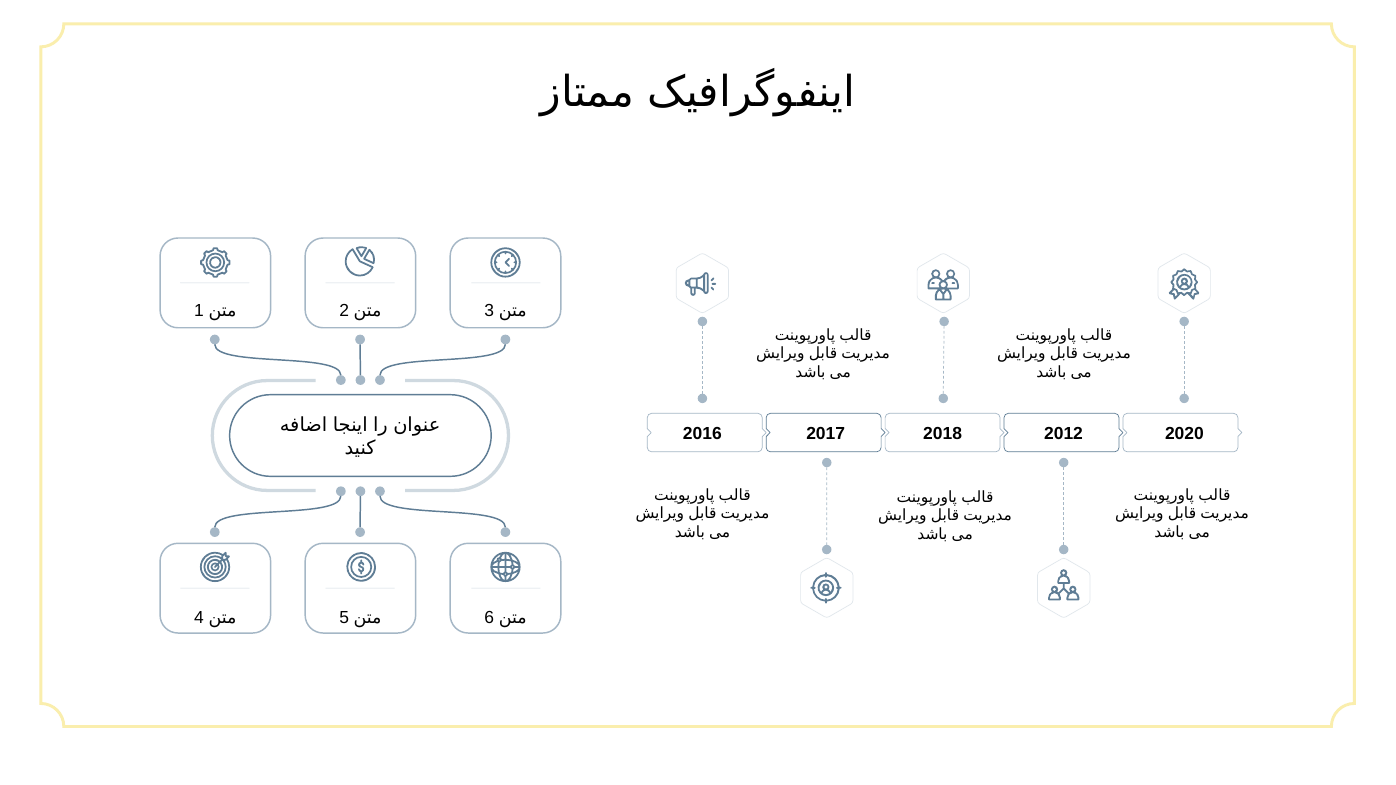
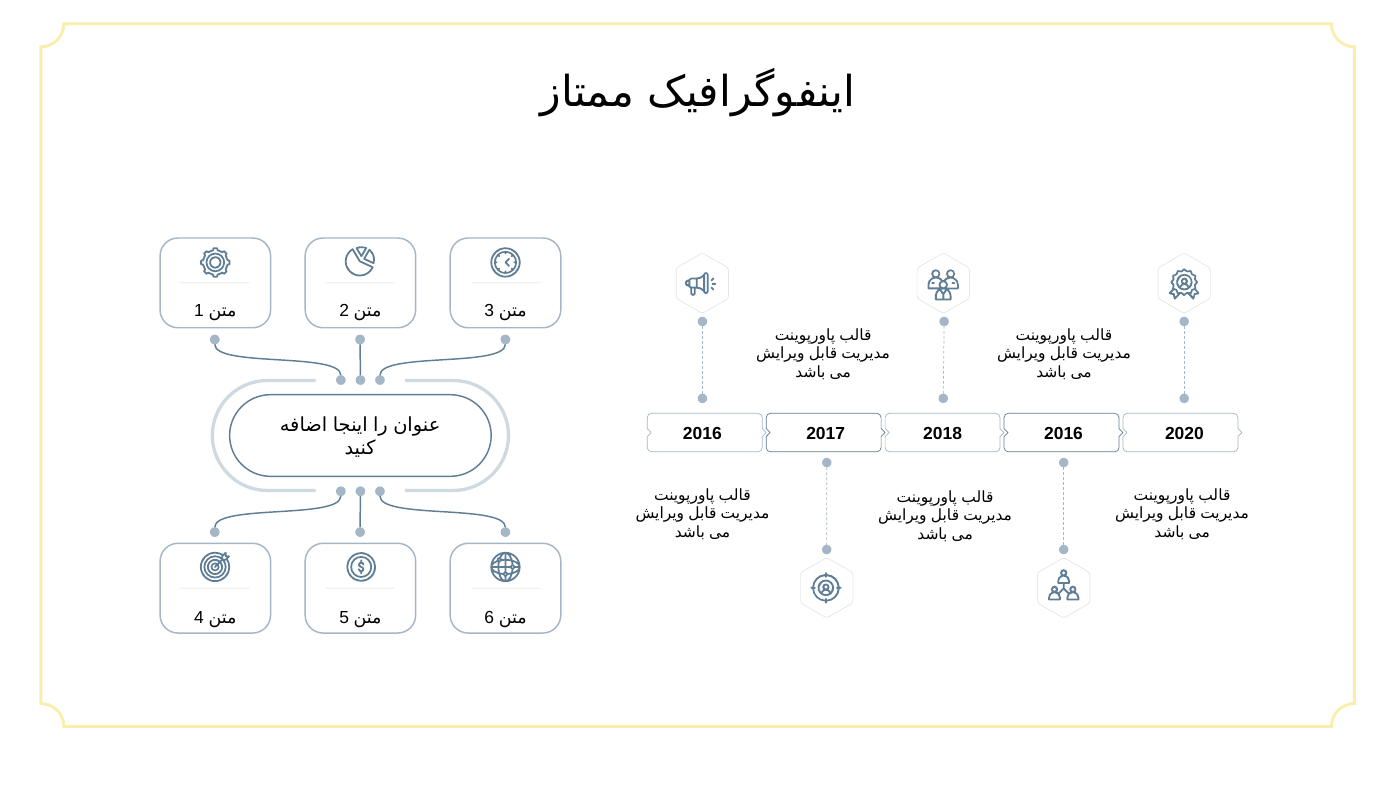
2018 2012: 2012 -> 2016
